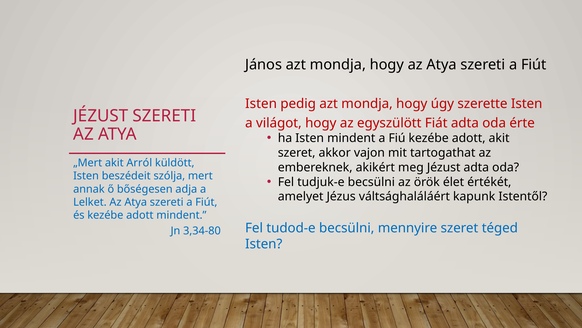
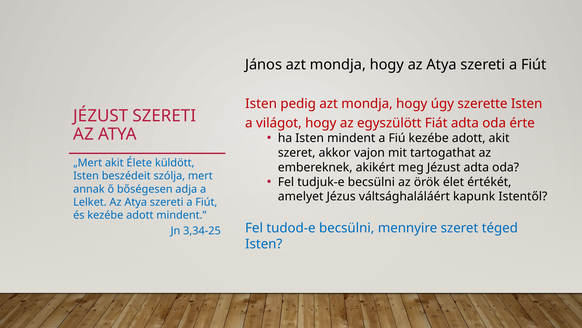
Arról: Arról -> Élete
3,34-80: 3,34-80 -> 3,34-25
